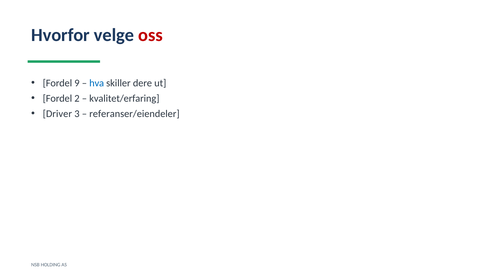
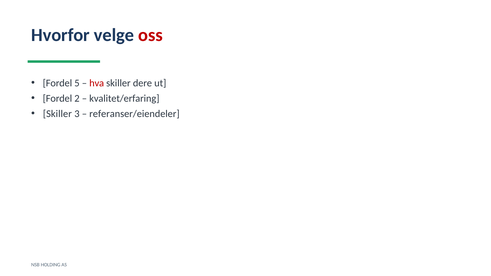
9: 9 -> 5
hva colour: blue -> red
Driver at (57, 114): Driver -> Skiller
